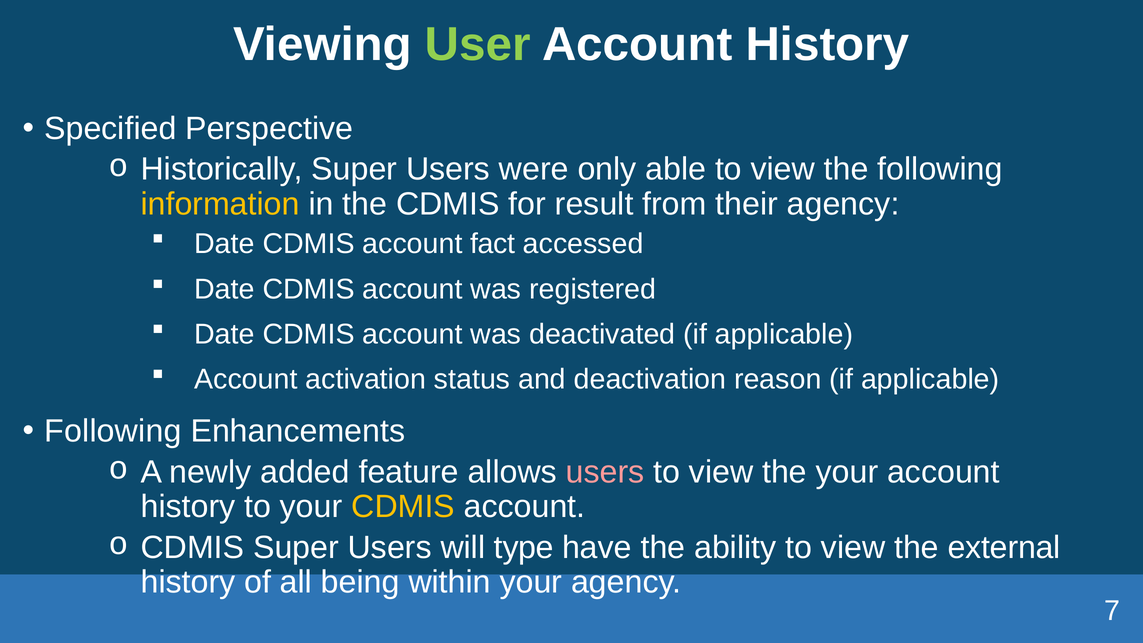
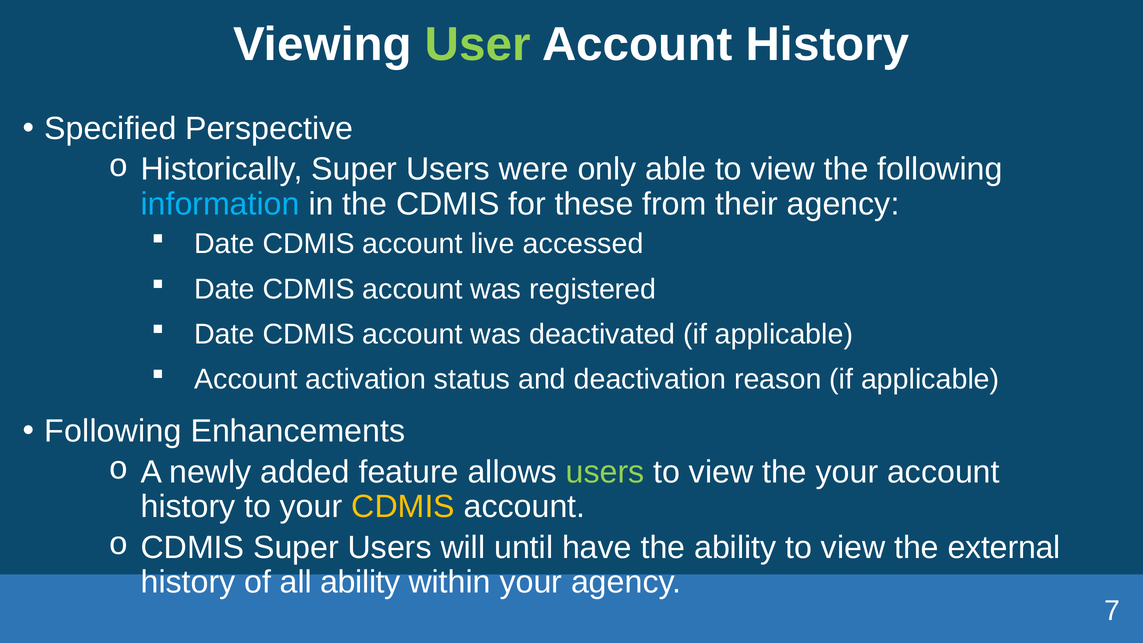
information colour: yellow -> light blue
result: result -> these
fact: fact -> live
users at (605, 472) colour: pink -> light green
type: type -> until
all being: being -> ability
